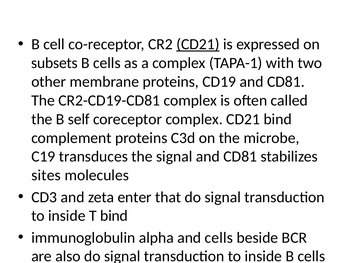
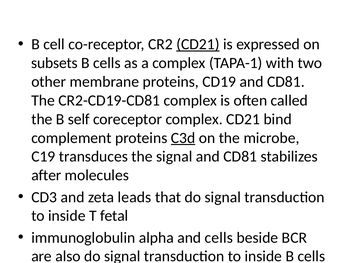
C3d underline: none -> present
sites: sites -> after
enter: enter -> leads
T bind: bind -> fetal
